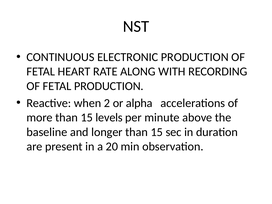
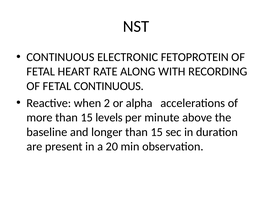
ELECTRONIC PRODUCTION: PRODUCTION -> FETOPROTEIN
FETAL PRODUCTION: PRODUCTION -> CONTINUOUS
